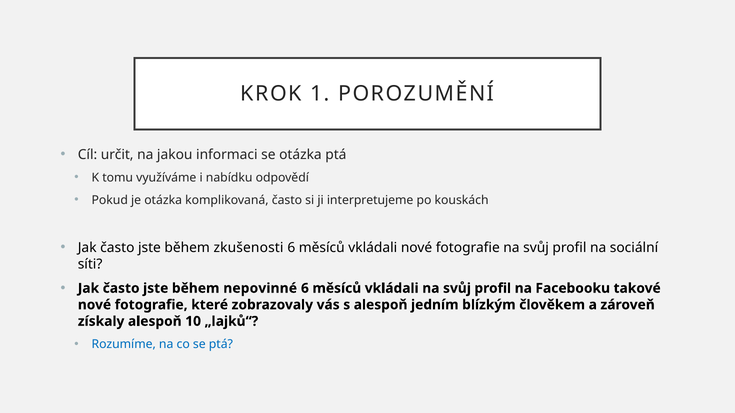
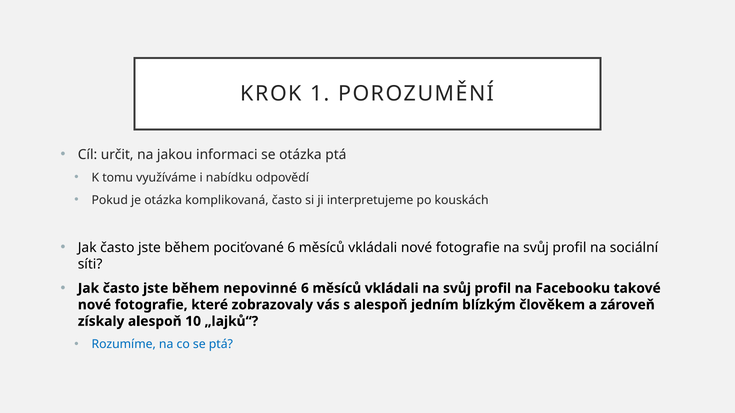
zkušenosti: zkušenosti -> pociťované
